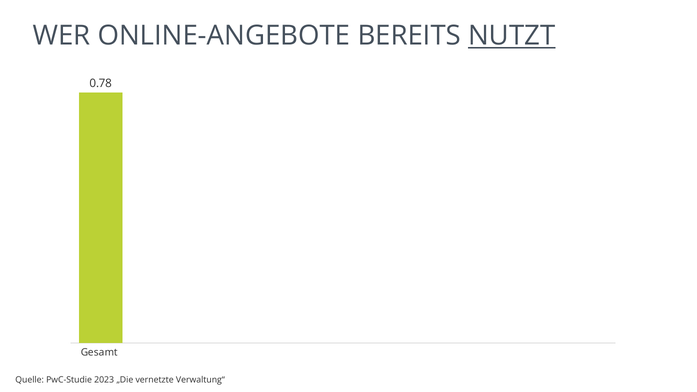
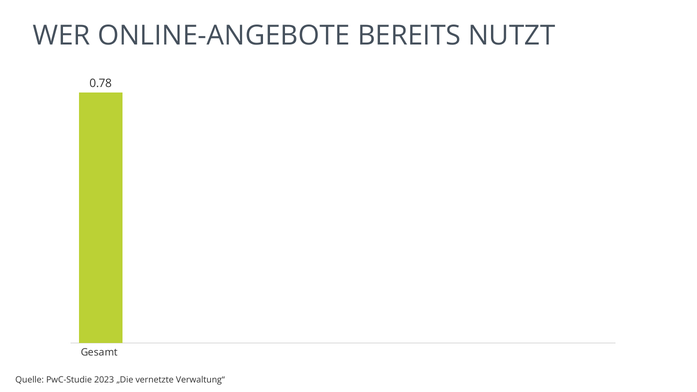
NUTZT underline: present -> none
